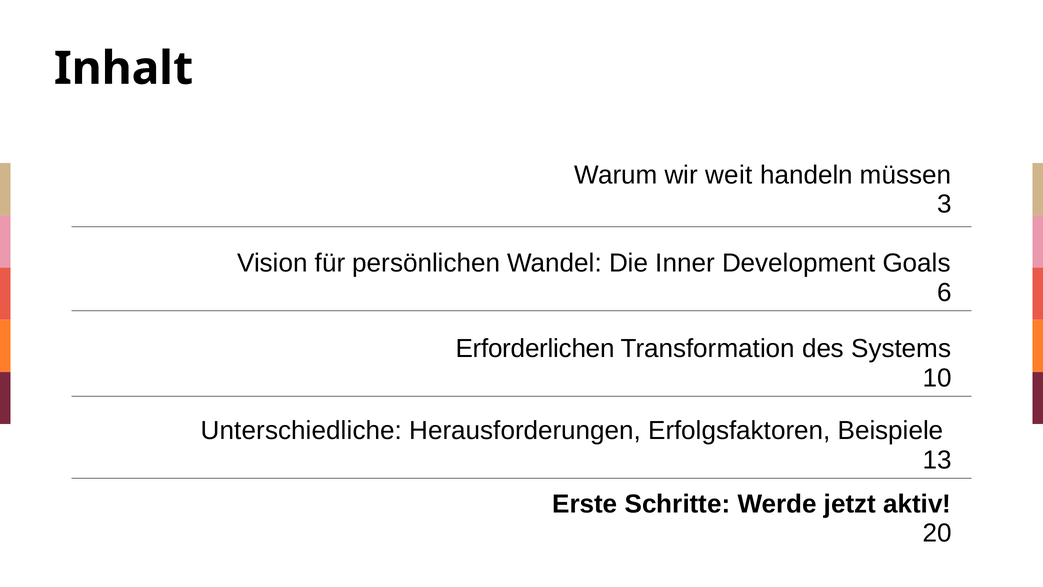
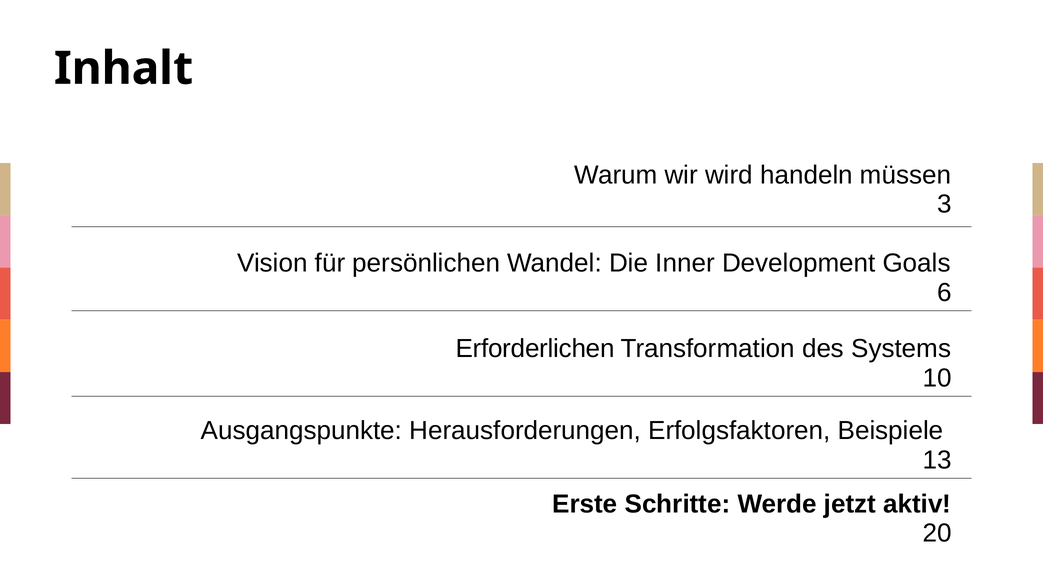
weit: weit -> wird
Unterschiedliche: Unterschiedliche -> Ausgangspunkte
